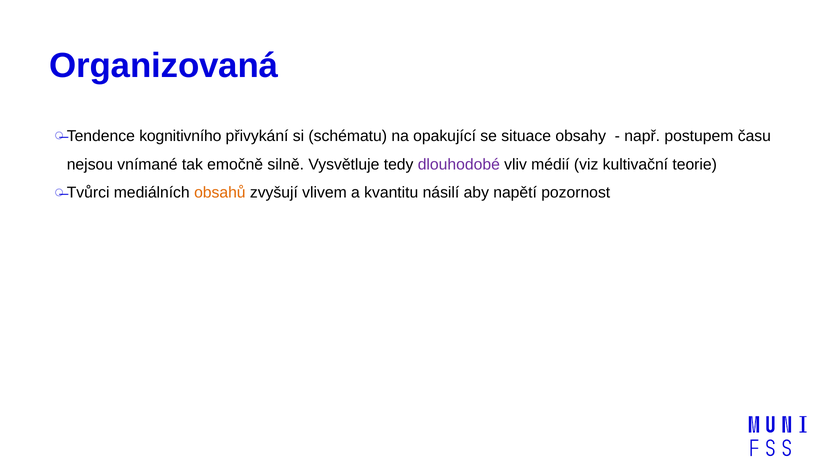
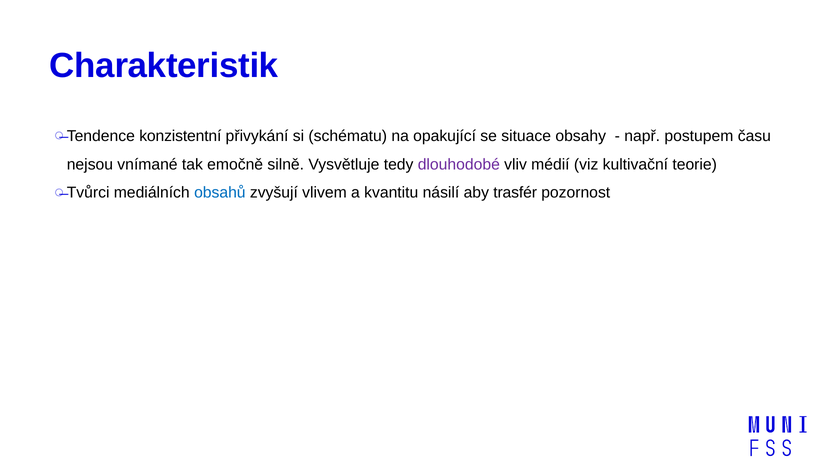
Organizovaná: Organizovaná -> Charakteristik
kognitivního: kognitivního -> konzistentní
obsahů colour: orange -> blue
napětí: napětí -> trasfér
